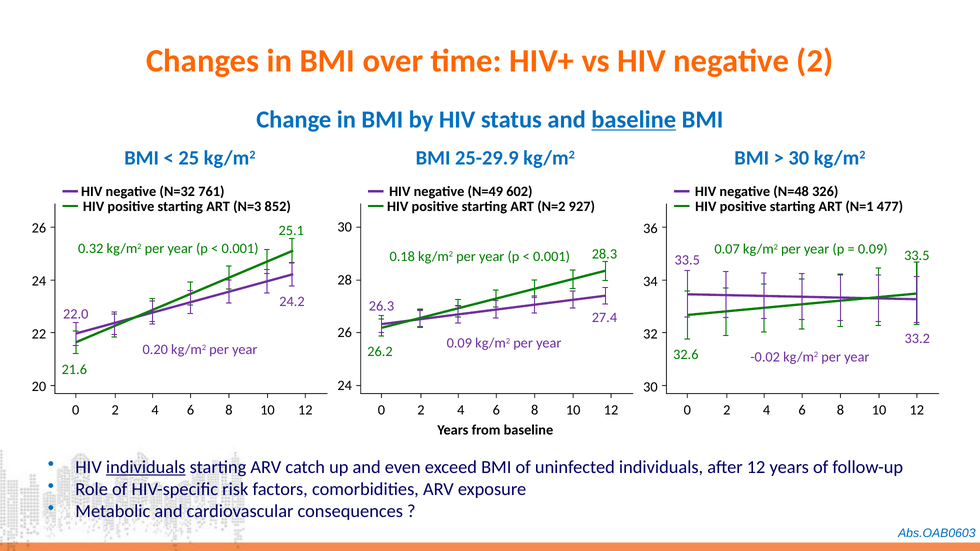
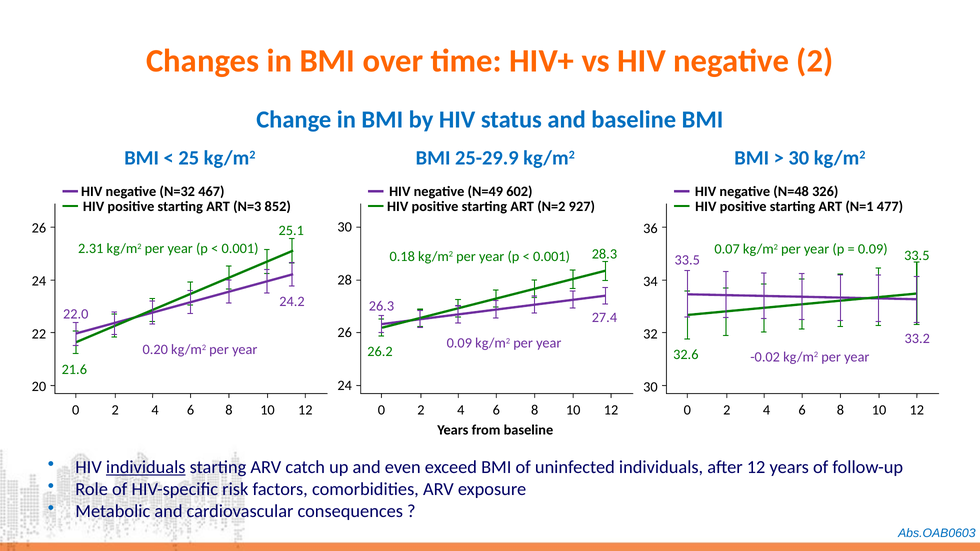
baseline at (634, 120) underline: present -> none
761: 761 -> 467
0.32: 0.32 -> 2.31
